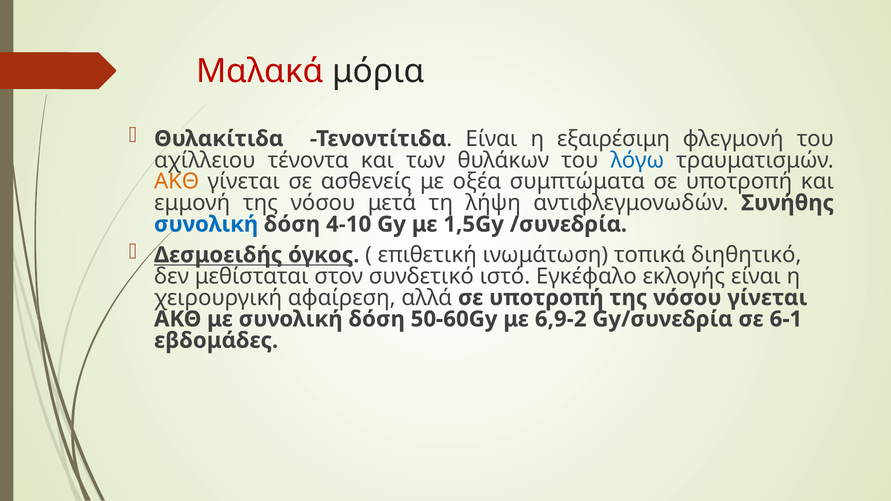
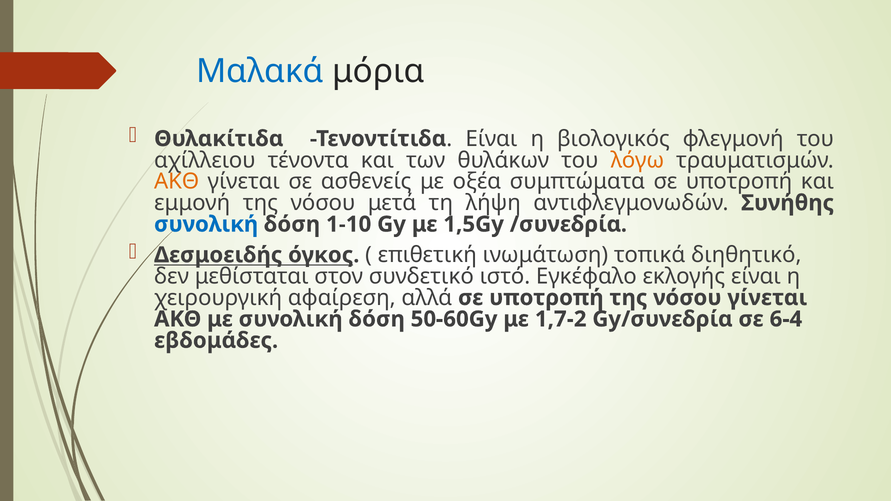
Μαλακά colour: red -> blue
εξαιρέσιμη: εξαιρέσιμη -> βιολογικός
λόγω colour: blue -> orange
4-10: 4-10 -> 1-10
6,9-2: 6,9-2 -> 1,7-2
6-1: 6-1 -> 6-4
